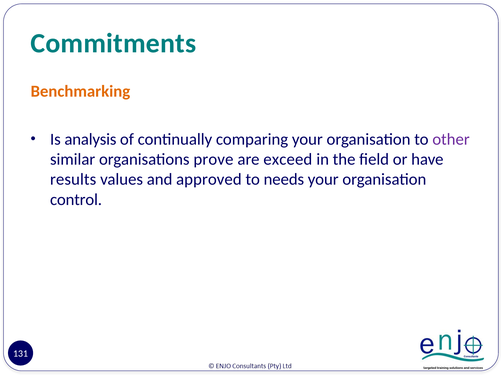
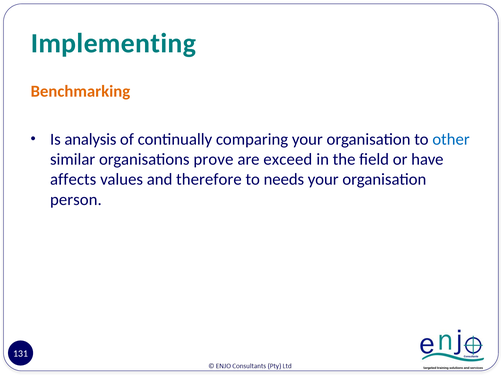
Commitments: Commitments -> Implementing
other colour: purple -> blue
results: results -> affects
approved: approved -> therefore
control: control -> person
